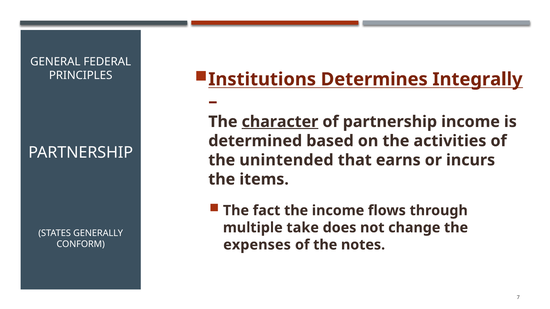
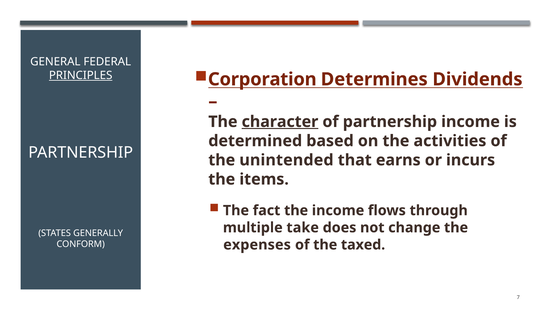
Institutions: Institutions -> Corporation
Integrally: Integrally -> Dividends
PRINCIPLES underline: none -> present
notes: notes -> taxed
